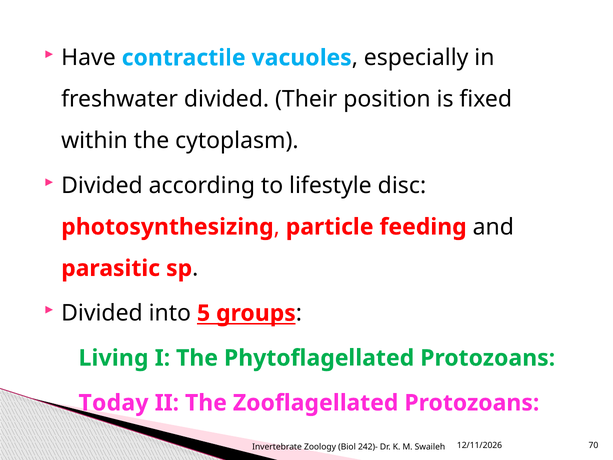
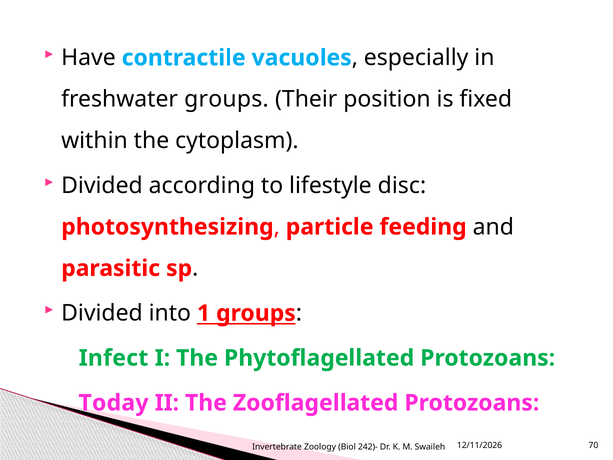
freshwater divided: divided -> groups
5: 5 -> 1
Living: Living -> Infect
